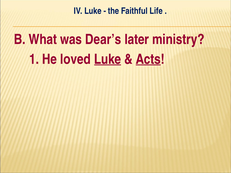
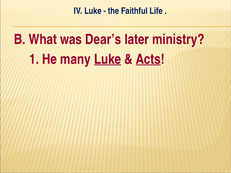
loved: loved -> many
